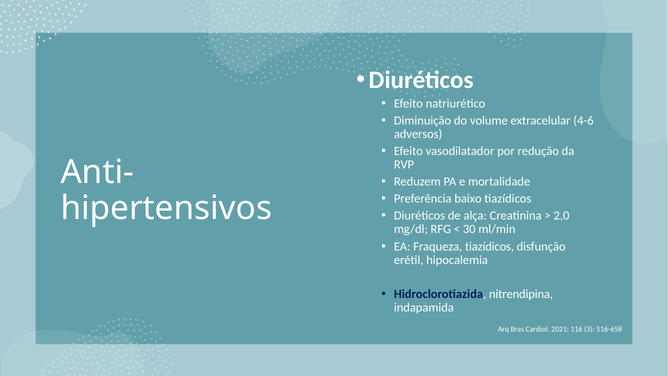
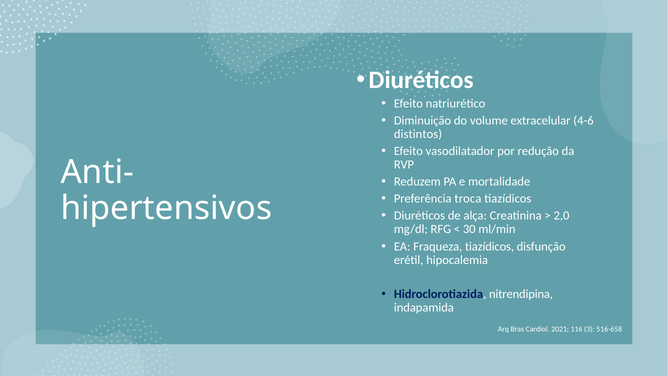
adversos: adversos -> distintos
baixo: baixo -> troca
